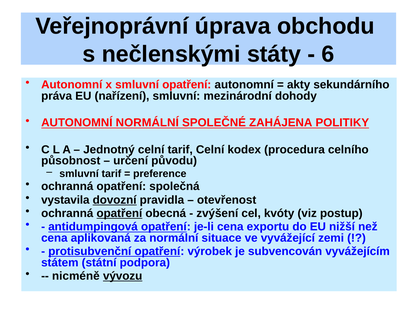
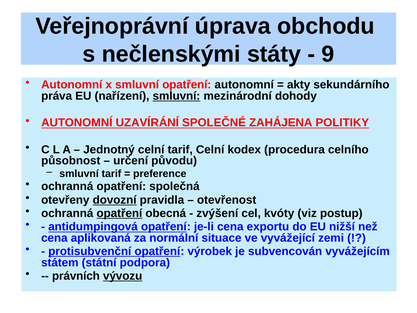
6: 6 -> 9
smluvní at (176, 96) underline: none -> present
AUTONOMNÍ NORMÁLNÍ: NORMÁLNÍ -> UZAVÍRÁNÍ
vystavila: vystavila -> otevřeny
nicméně: nicméně -> právních
